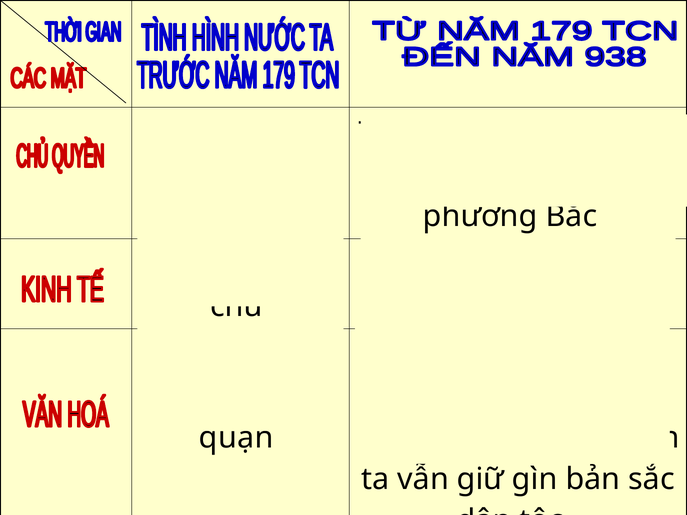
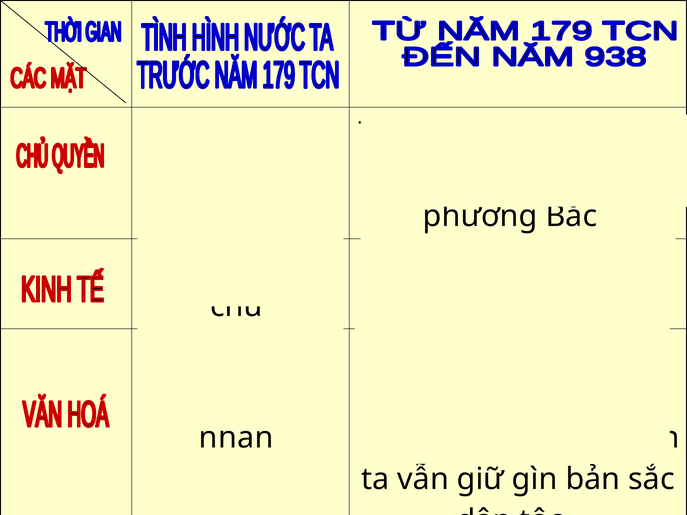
quận at (236, 438): quận -> nhân
